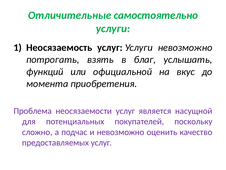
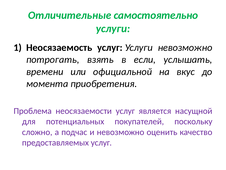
благ: благ -> если
функций: функций -> времени
